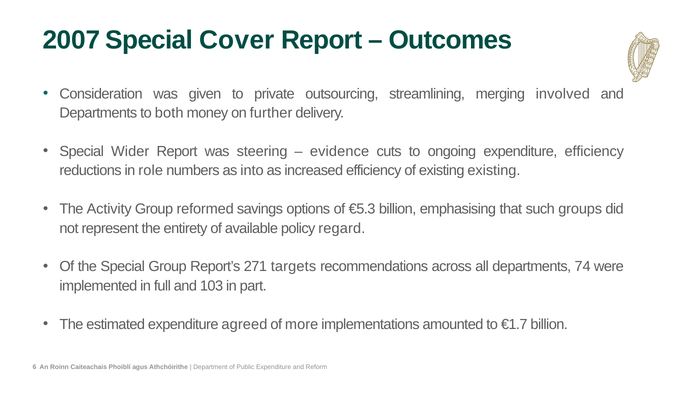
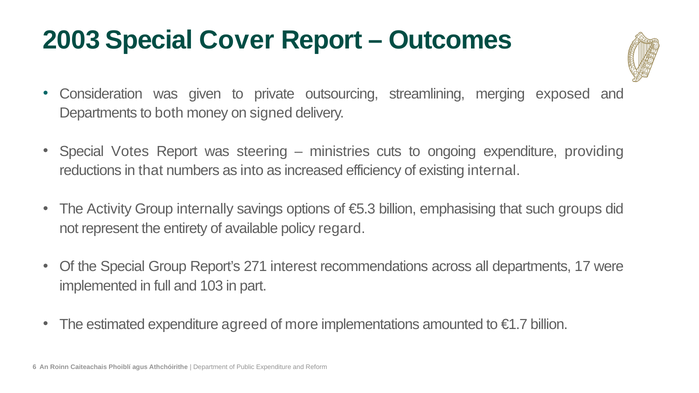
2007: 2007 -> 2003
involved: involved -> exposed
further: further -> signed
Wider: Wider -> Votes
evidence: evidence -> ministries
expenditure efficiency: efficiency -> providing
in role: role -> that
existing existing: existing -> internal
reformed: reformed -> internally
targets: targets -> interest
74: 74 -> 17
